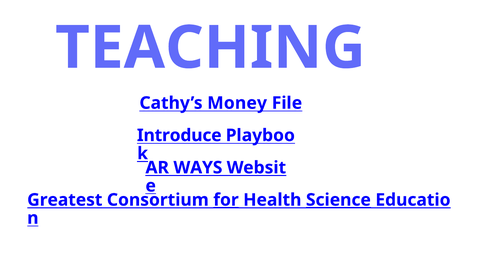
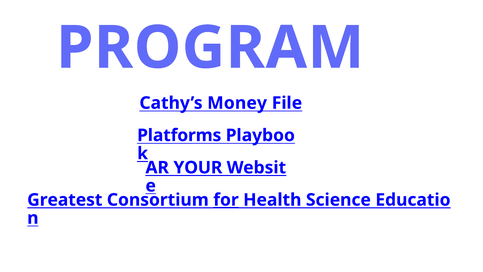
TEACHING: TEACHING -> PROGRAM
Introduce: Introduce -> Platforms
WAYS: WAYS -> YOUR
Science underline: present -> none
